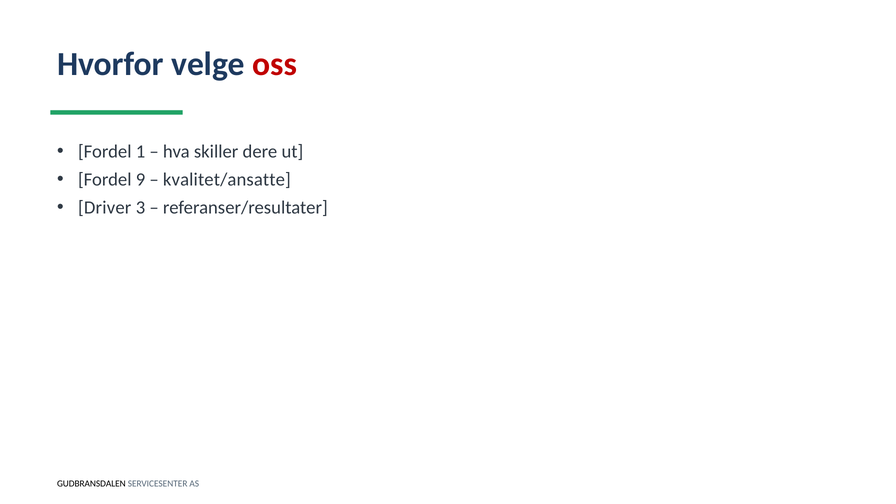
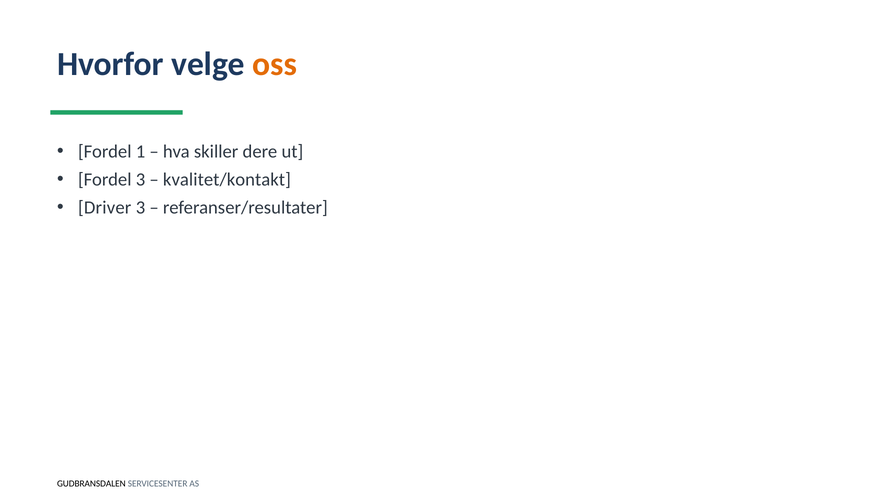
oss colour: red -> orange
Fordel 9: 9 -> 3
kvalitet/ansatte: kvalitet/ansatte -> kvalitet/kontakt
